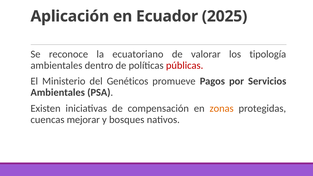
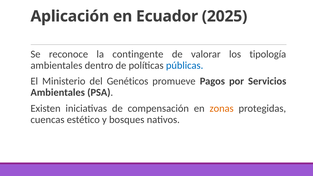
ecuatoriano: ecuatoriano -> contingente
públicas colour: red -> blue
mejorar: mejorar -> estético
